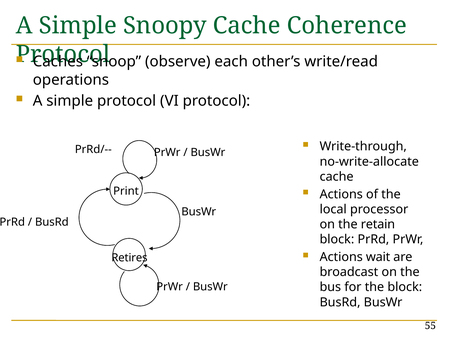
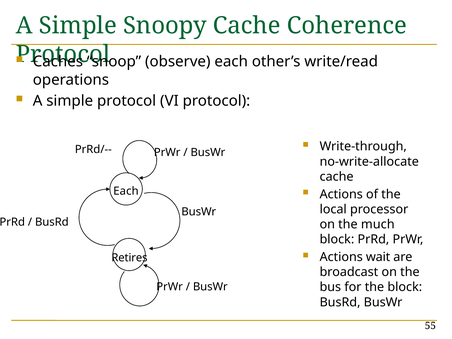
Print at (126, 191): Print -> Each
retain: retain -> much
